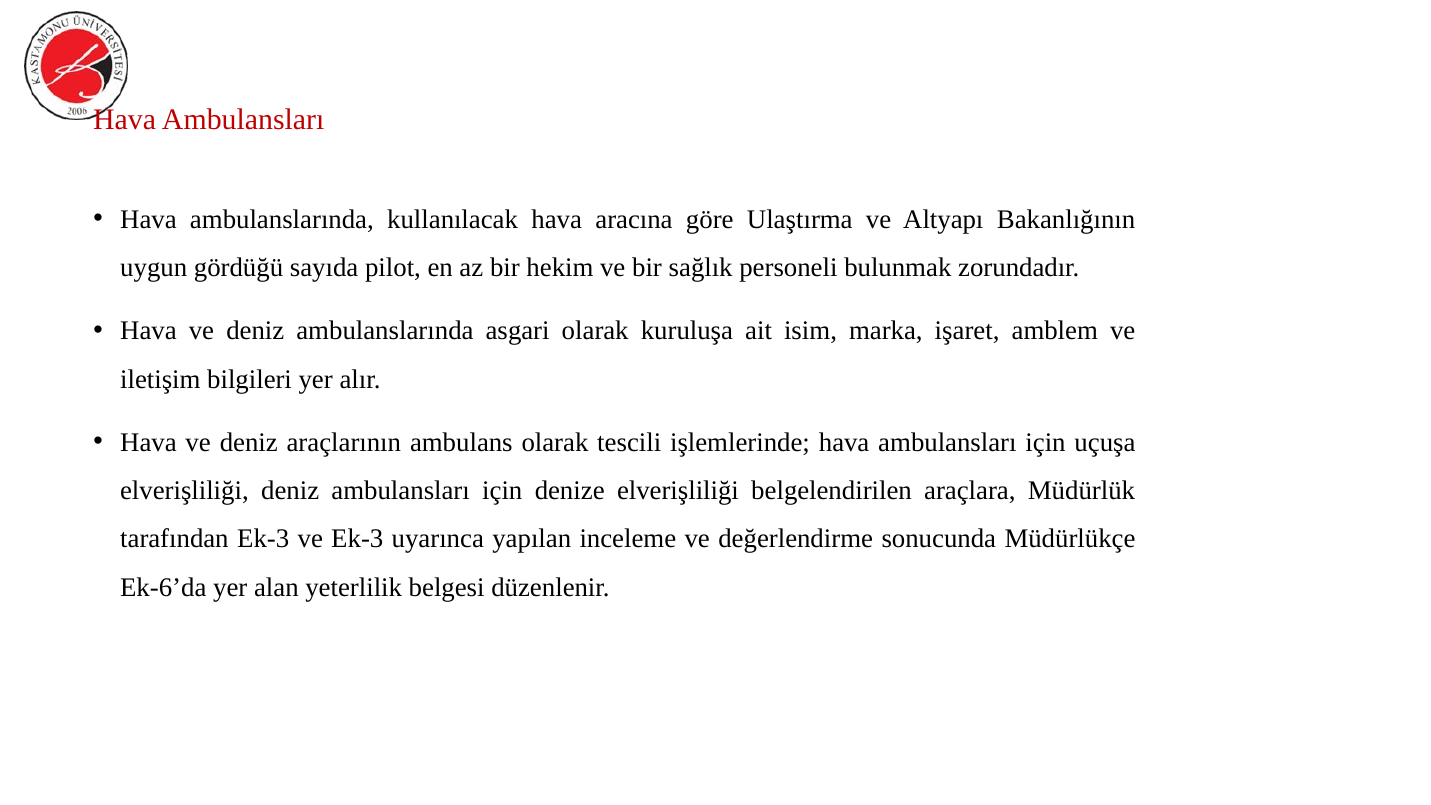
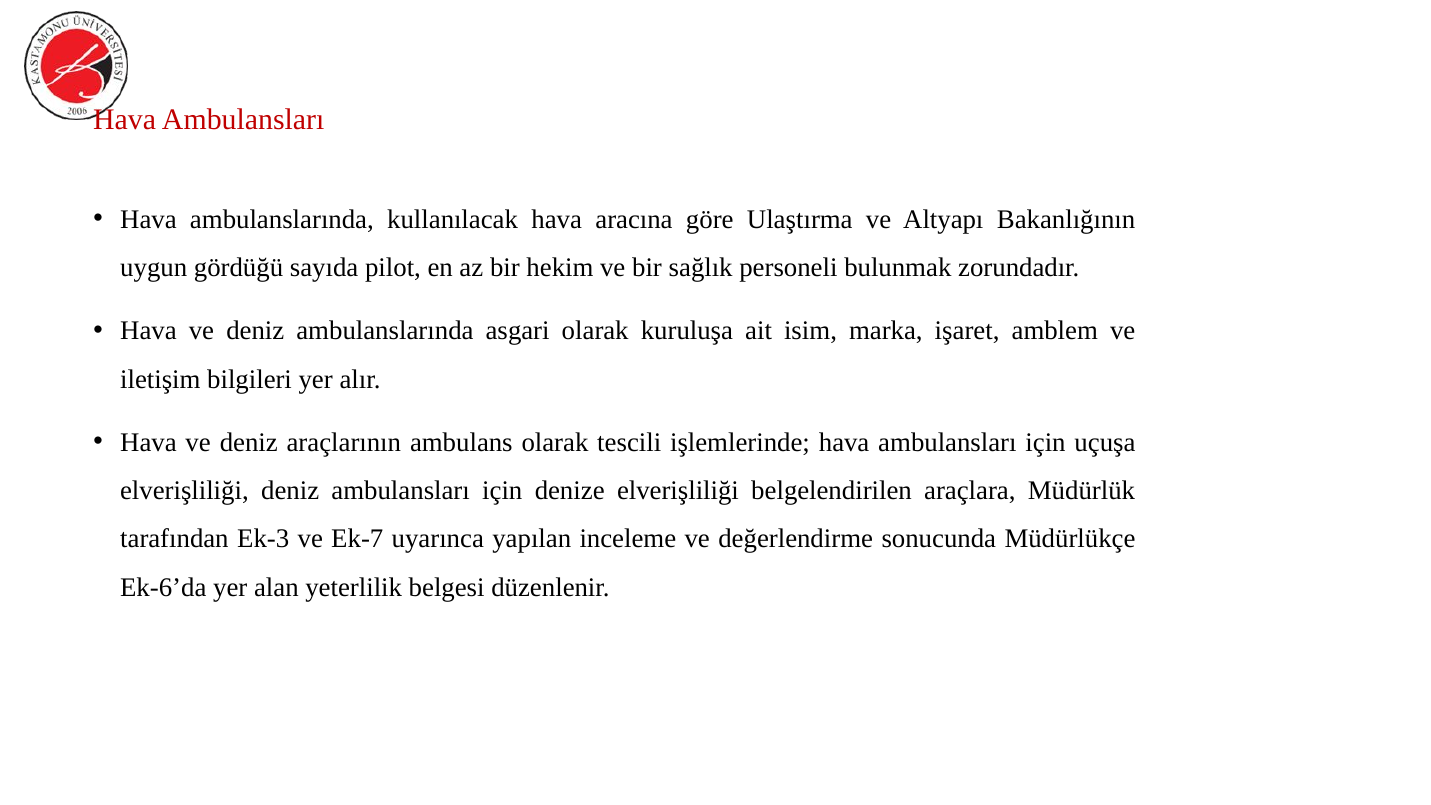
ve Ek-3: Ek-3 -> Ek-7
